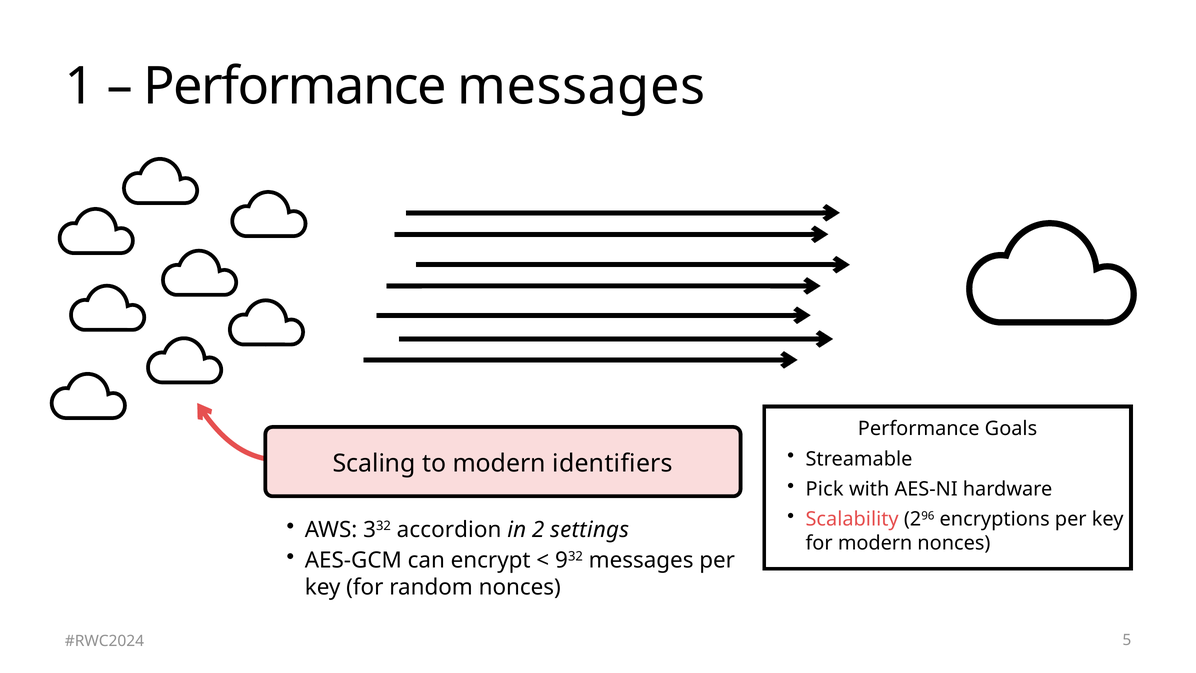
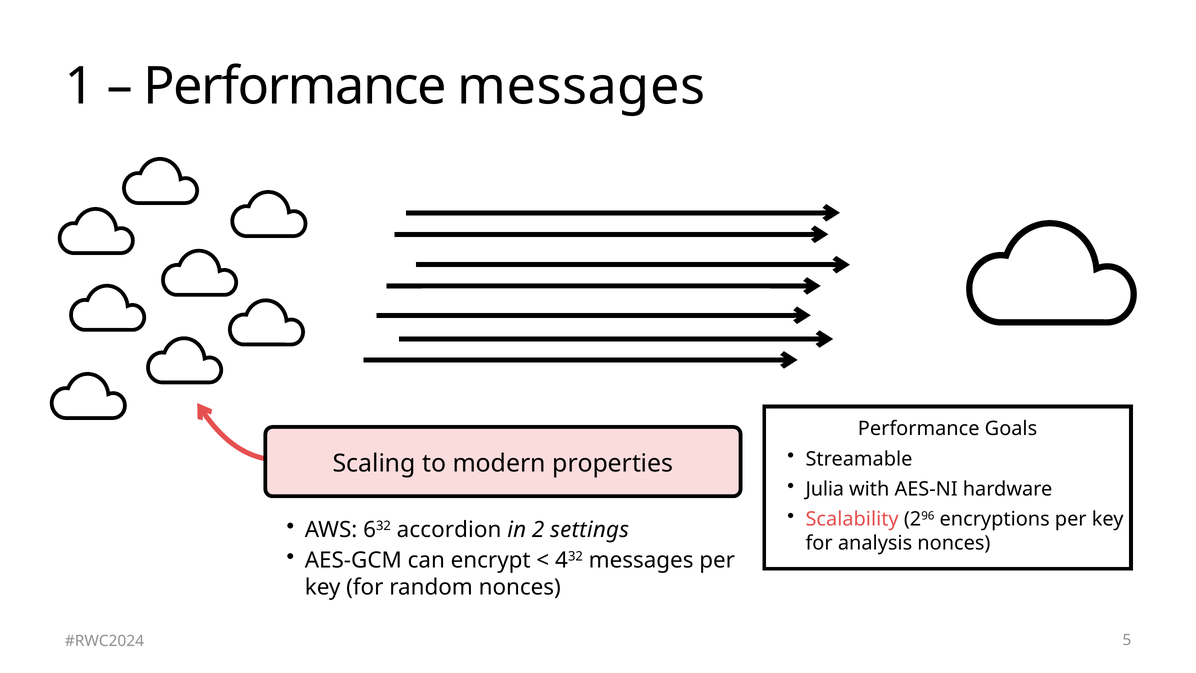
identifiers: identifiers -> properties
Pick: Pick -> Julia
3: 3 -> 6
for modern: modern -> analysis
9: 9 -> 4
